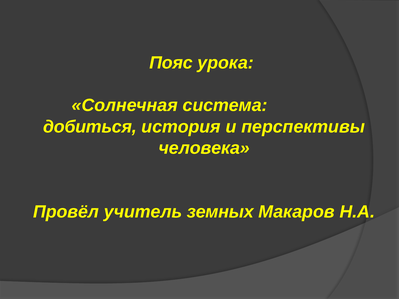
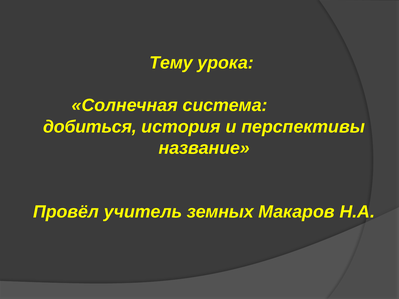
Пояс: Пояс -> Тему
человека: человека -> название
